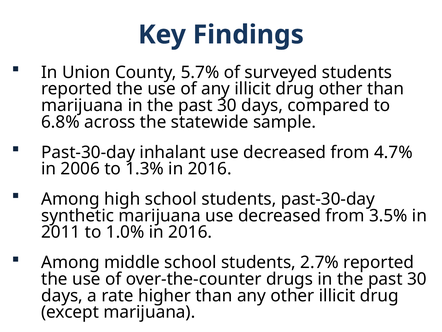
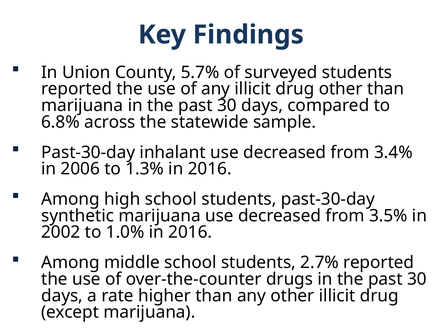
4.7%: 4.7% -> 3.4%
2011: 2011 -> 2002
